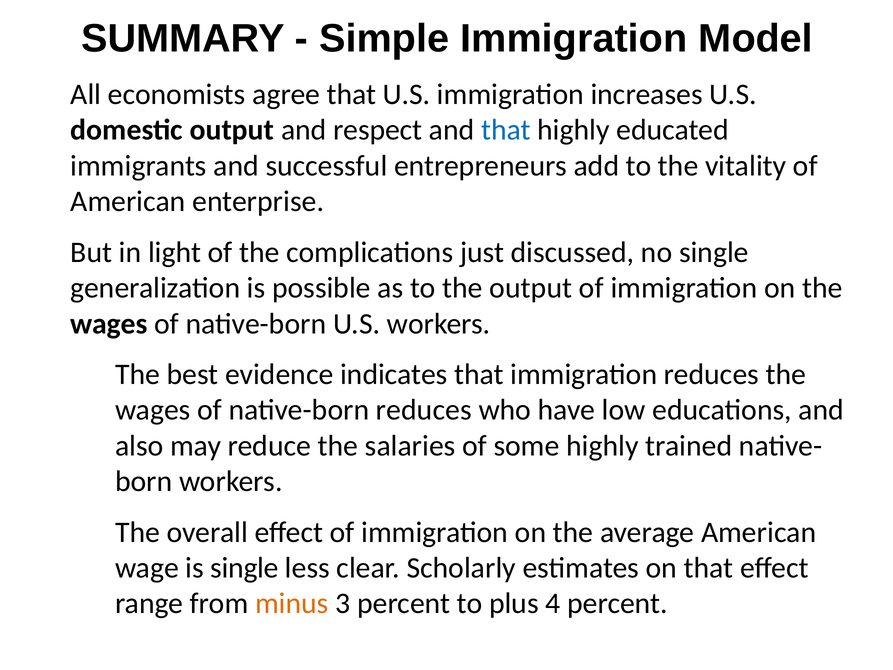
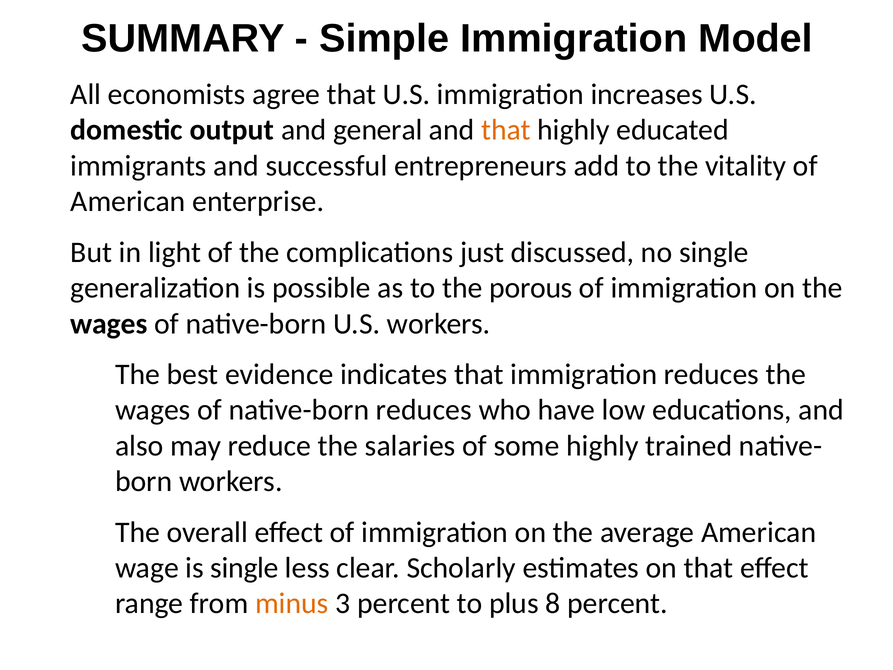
respect: respect -> general
that at (506, 130) colour: blue -> orange
the output: output -> porous
4: 4 -> 8
